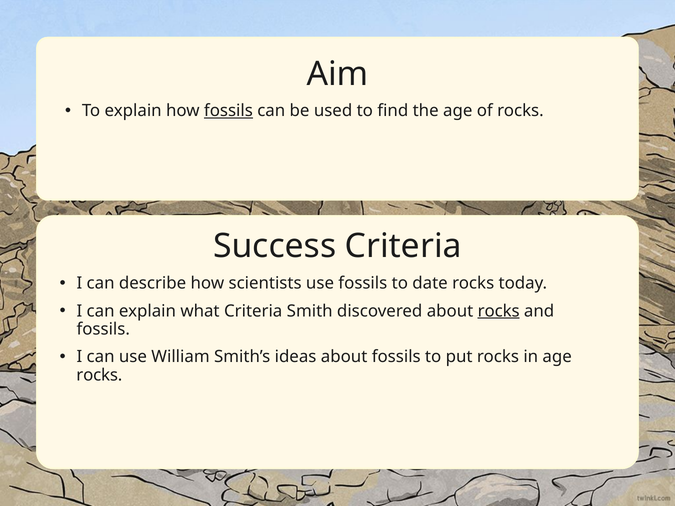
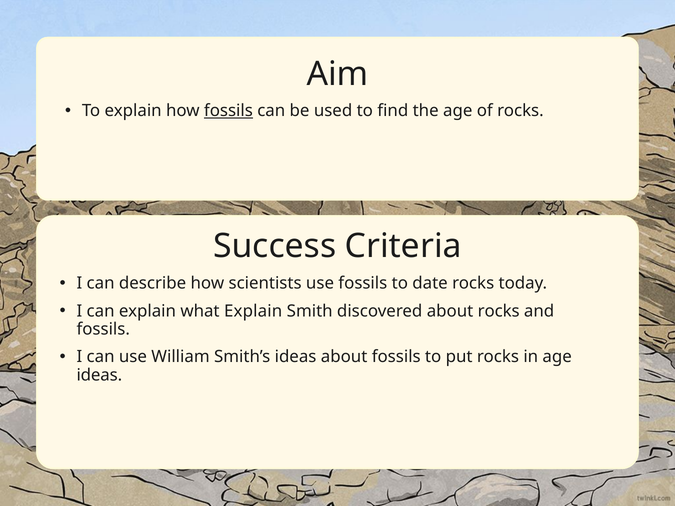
what Criteria: Criteria -> Explain
rocks at (499, 311) underline: present -> none
rocks at (99, 375): rocks -> ideas
